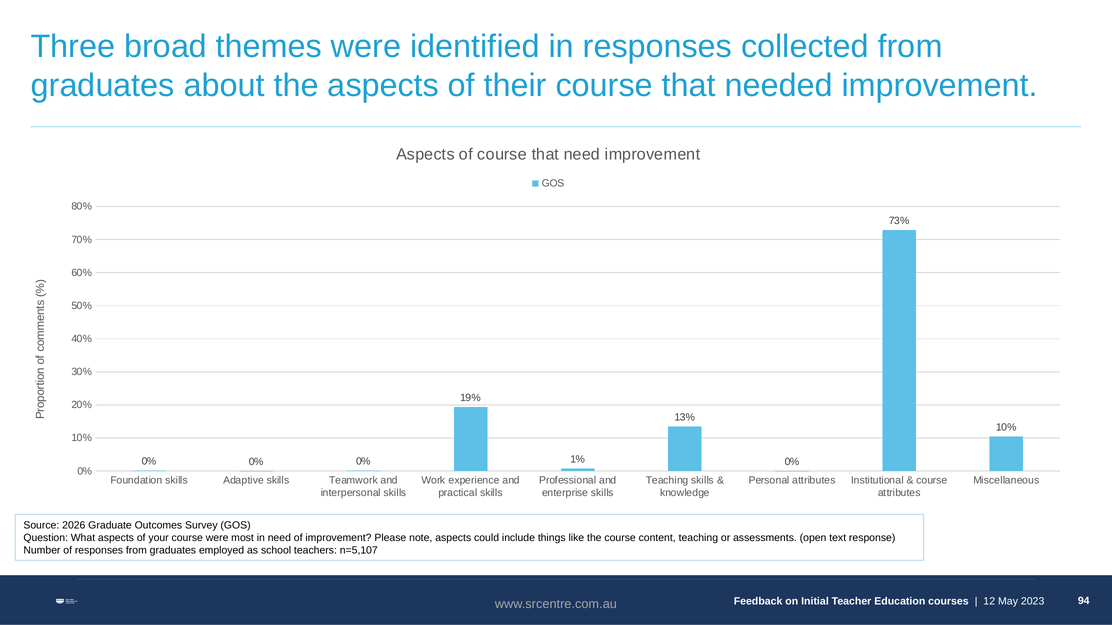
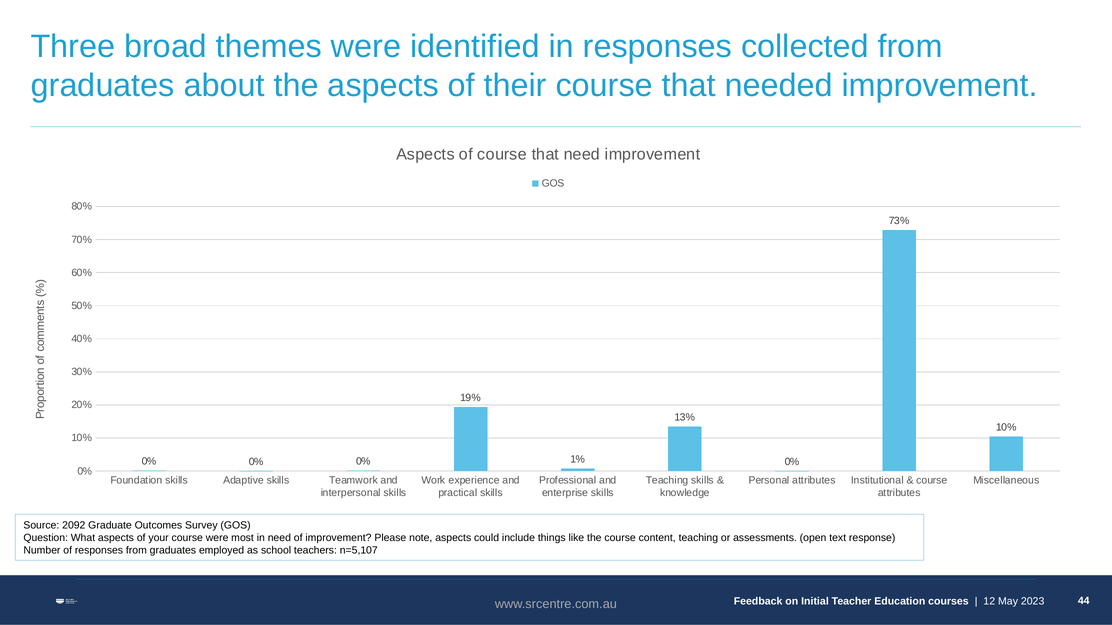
2026: 2026 -> 2092
94: 94 -> 44
